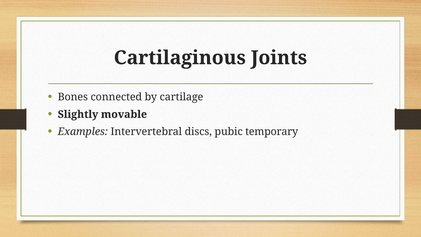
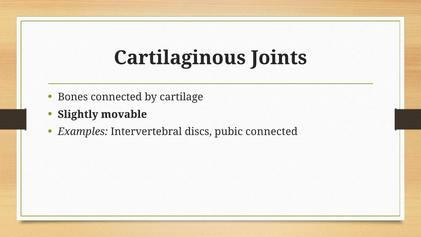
pubic temporary: temporary -> connected
